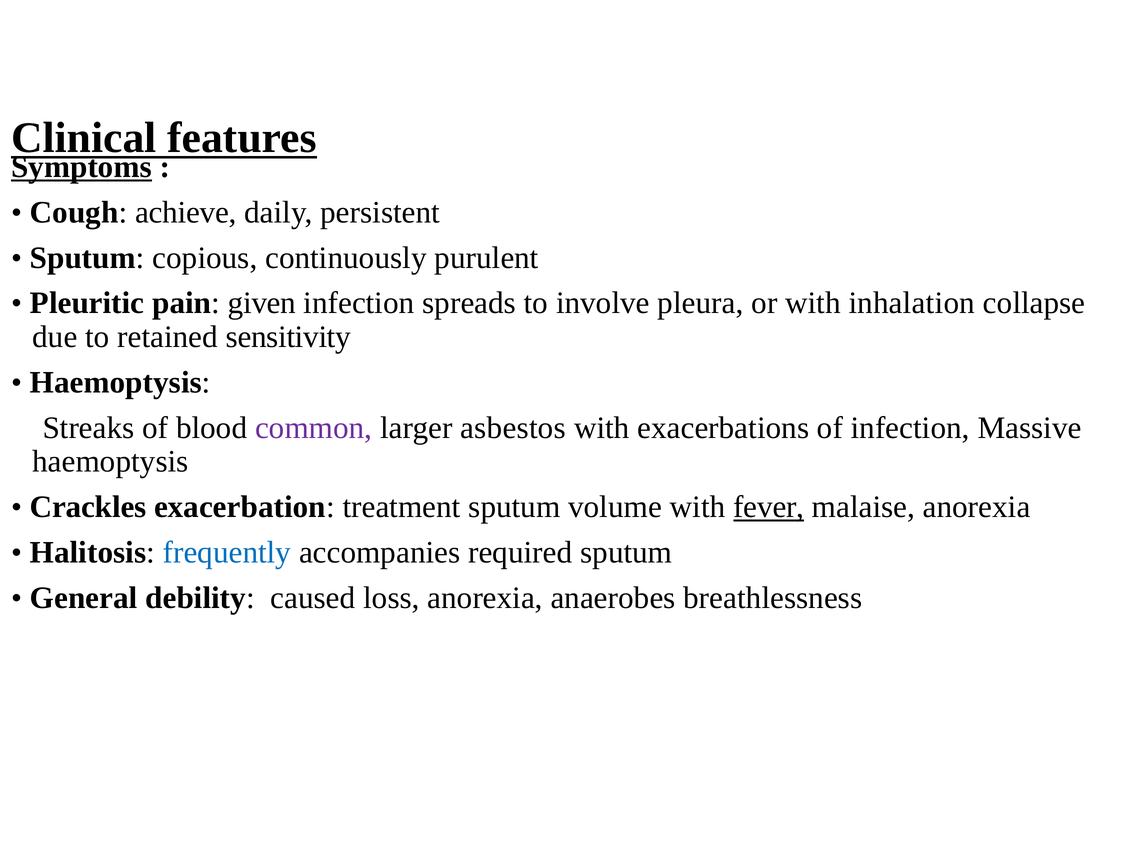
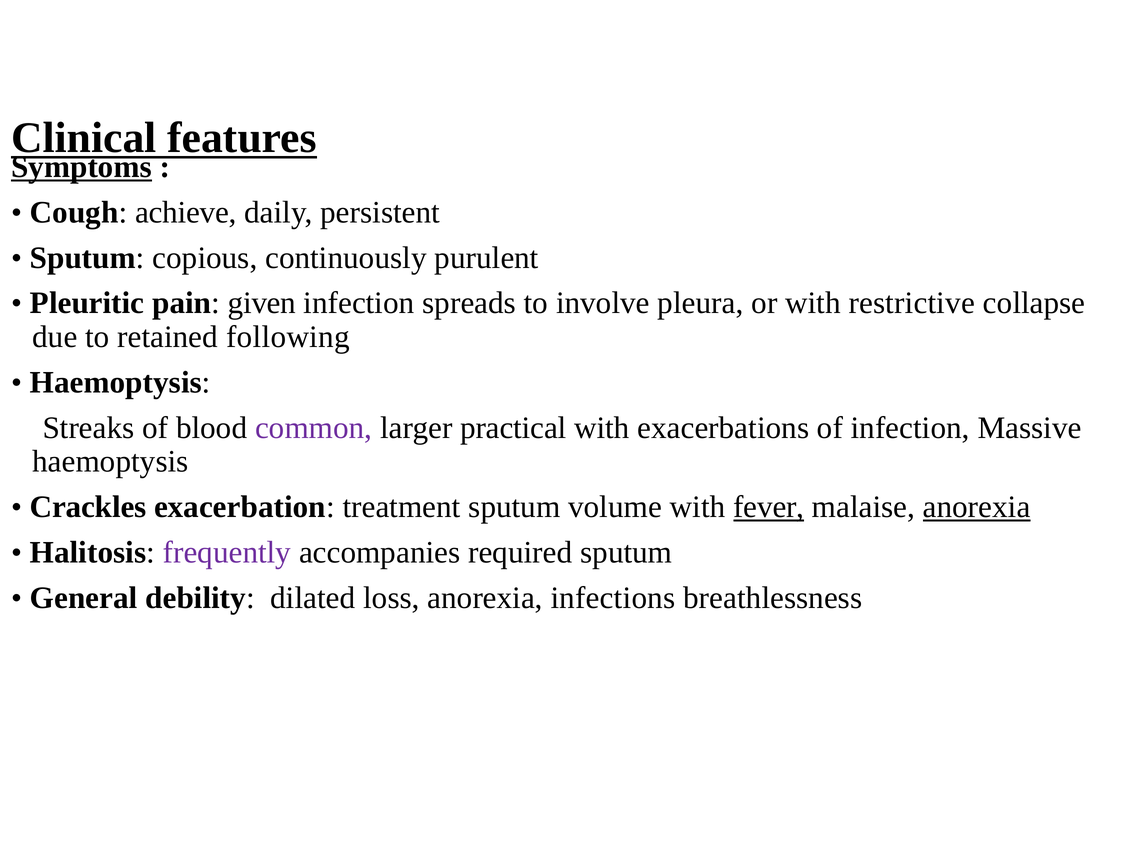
inhalation: inhalation -> restrictive
sensitivity: sensitivity -> following
asbestos: asbestos -> practical
anorexia at (977, 507) underline: none -> present
frequently colour: blue -> purple
caused: caused -> dilated
anaerobes: anaerobes -> infections
